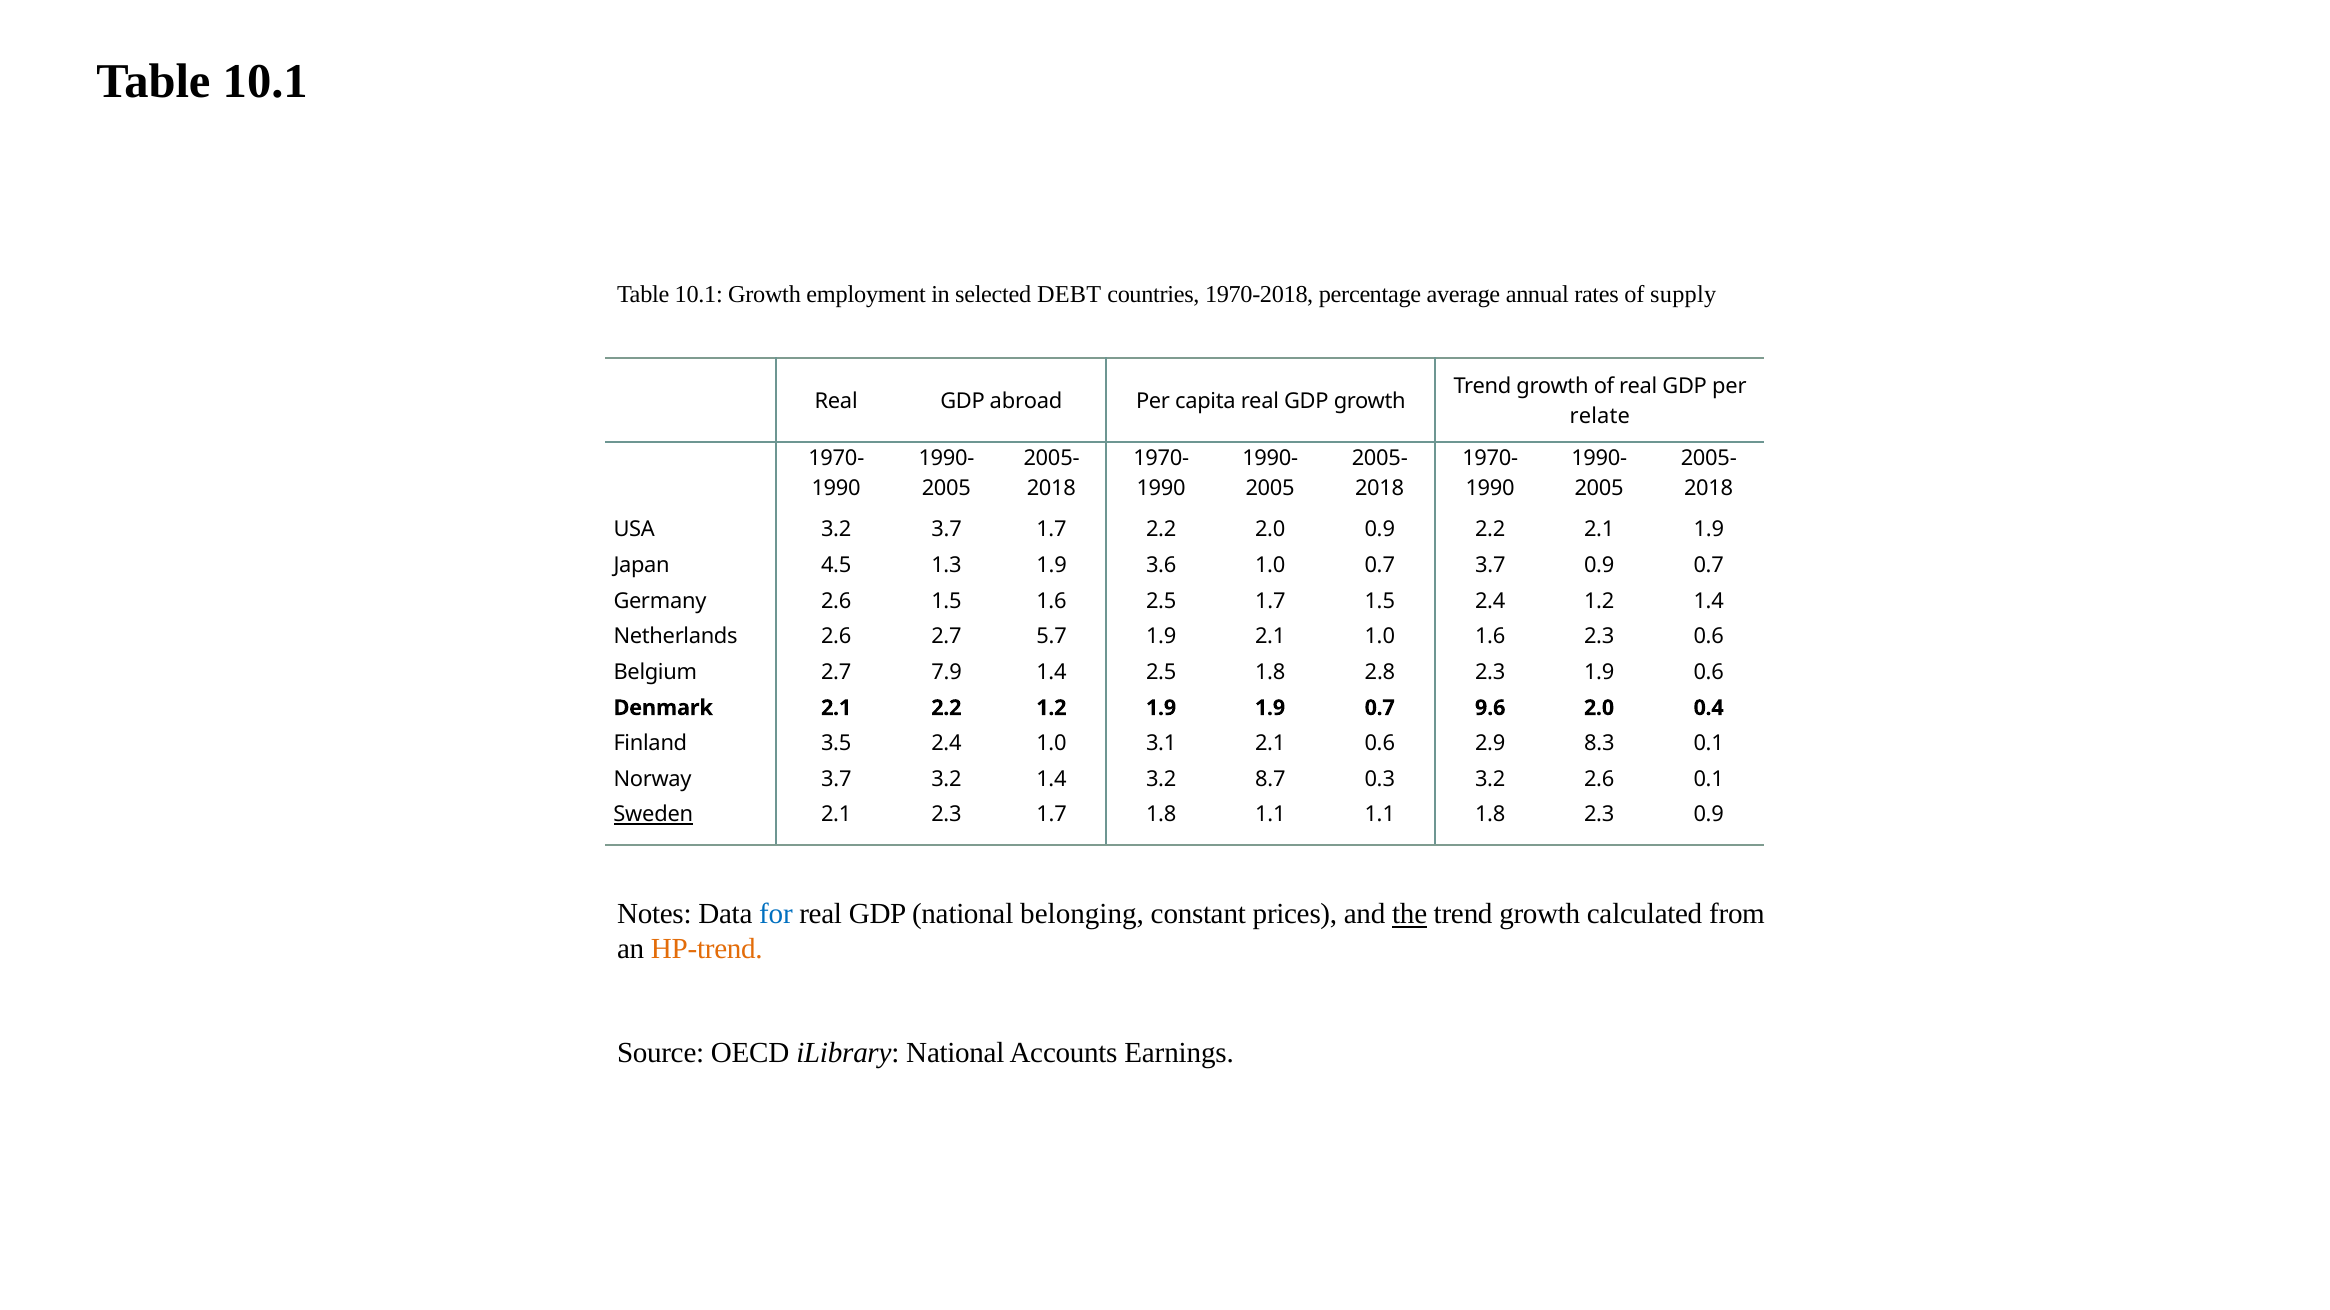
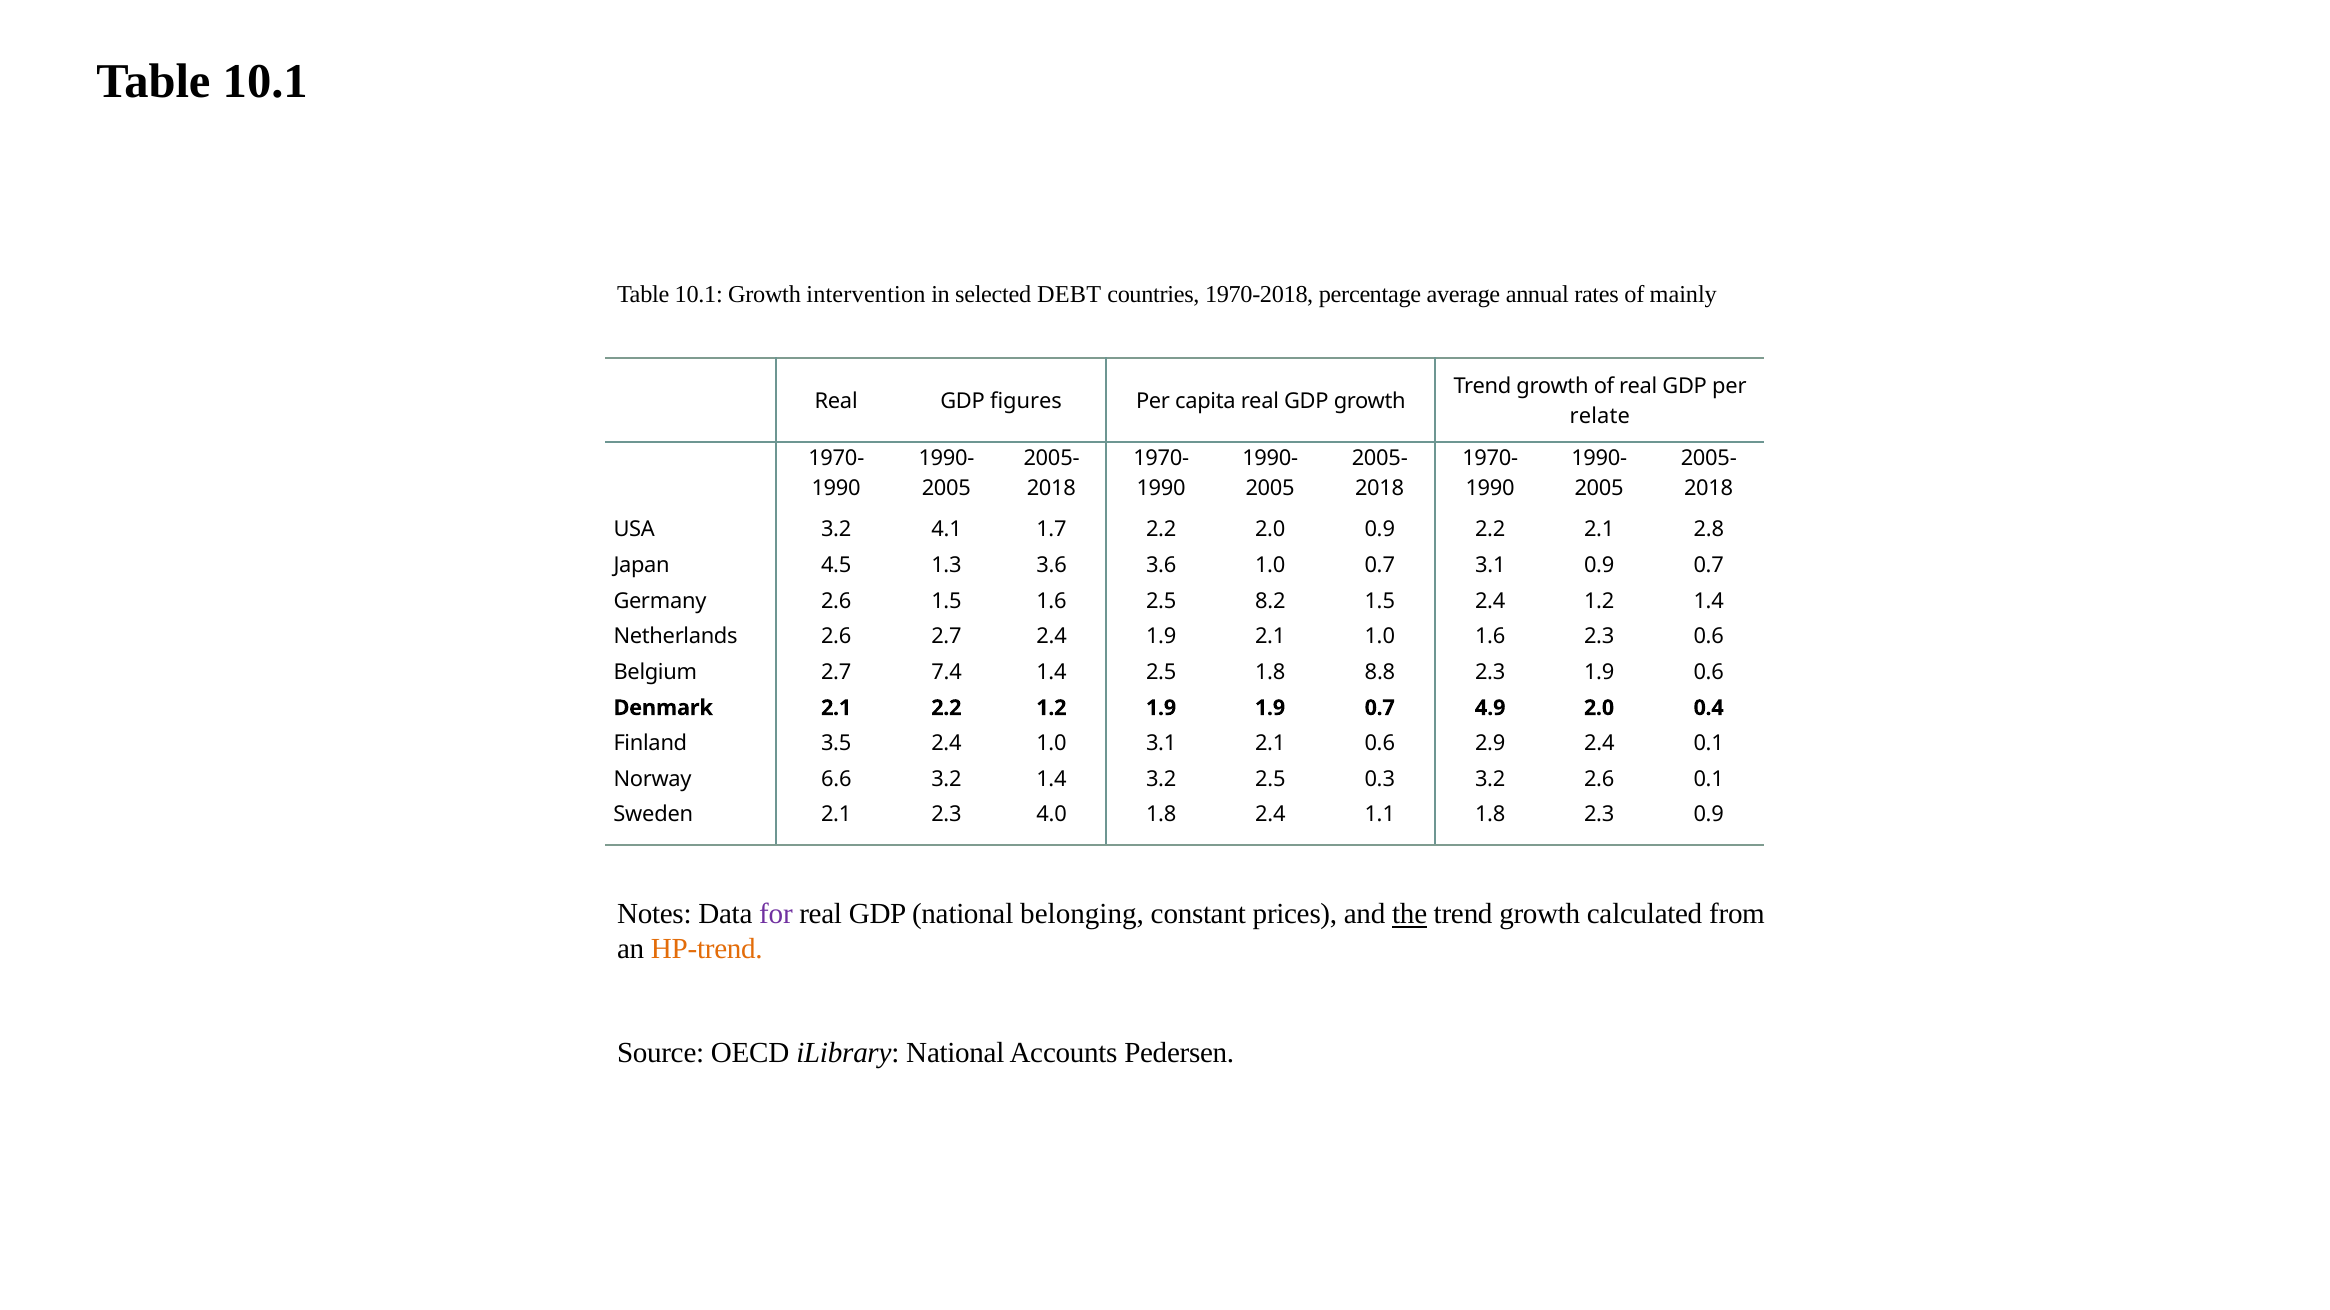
employment: employment -> intervention
supply: supply -> mainly
abroad: abroad -> figures
3.2 3.7: 3.7 -> 4.1
2.1 1.9: 1.9 -> 2.8
1.3 1.9: 1.9 -> 3.6
0.7 3.7: 3.7 -> 3.1
2.5 1.7: 1.7 -> 8.2
2.7 5.7: 5.7 -> 2.4
7.9: 7.9 -> 7.4
2.8: 2.8 -> 8.8
9.6: 9.6 -> 4.9
2.9 8.3: 8.3 -> 2.4
Norway 3.7: 3.7 -> 6.6
3.2 8.7: 8.7 -> 2.5
Sweden underline: present -> none
2.3 1.7: 1.7 -> 4.0
1.8 1.1: 1.1 -> 2.4
for colour: blue -> purple
Earnings: Earnings -> Pedersen
